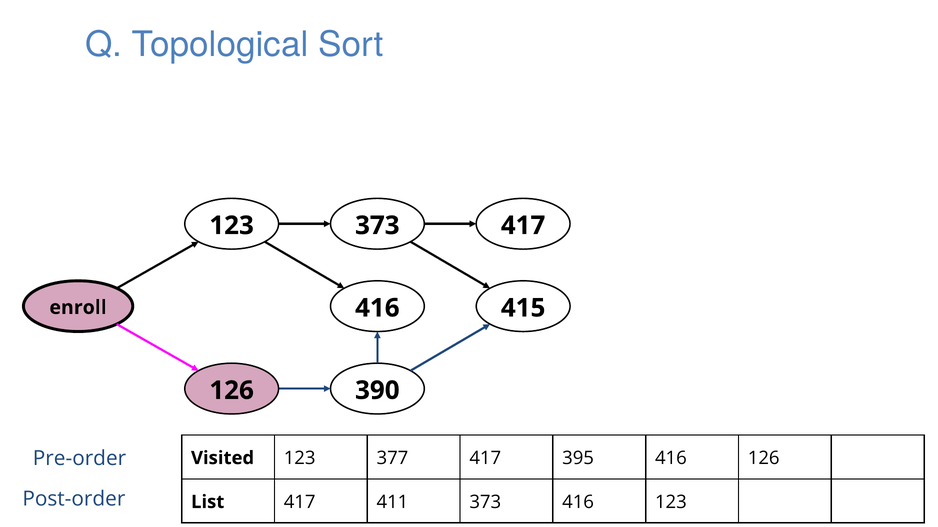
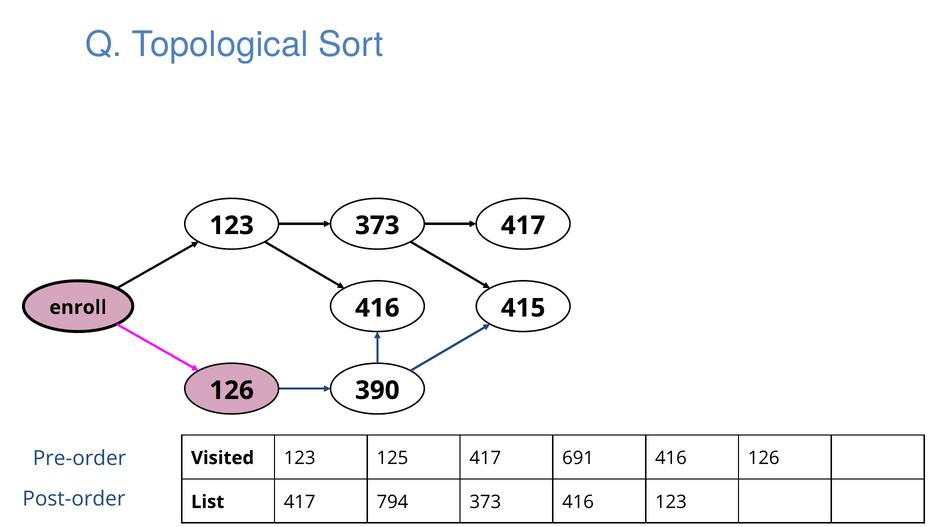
377: 377 -> 125
395: 395 -> 691
411: 411 -> 794
